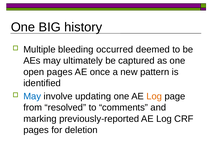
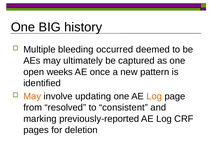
open pages: pages -> weeks
May at (32, 96) colour: blue -> orange
comments: comments -> consistent
